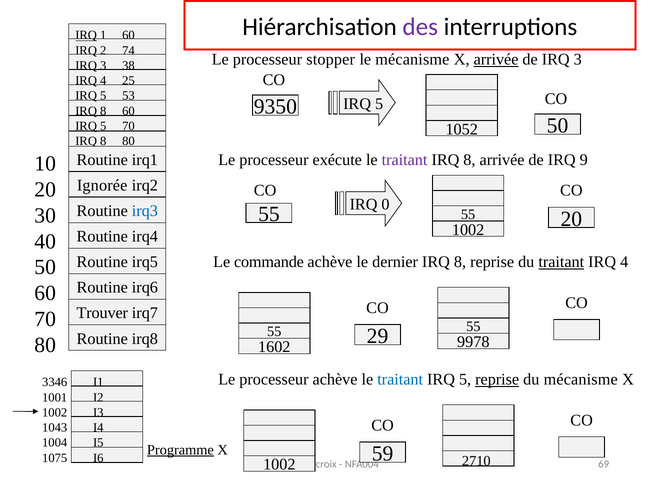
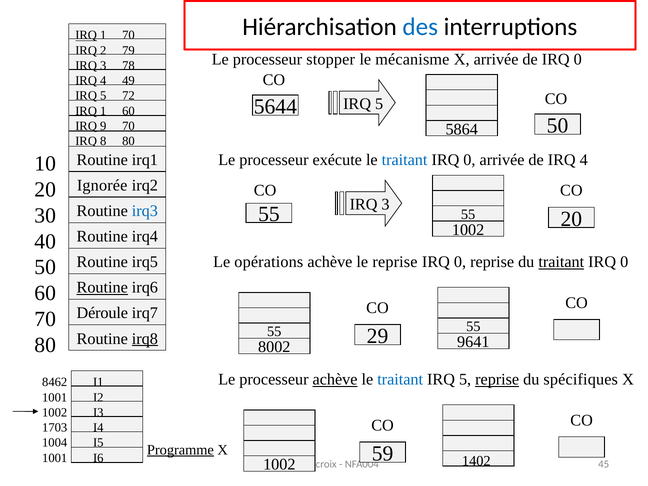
des colour: purple -> blue
1 60: 60 -> 70
74: 74 -> 79
arrivée at (496, 59) underline: present -> none
de IRQ 3: 3 -> 0
38: 38 -> 78
25: 25 -> 49
53: 53 -> 72
9350: 9350 -> 5644
8 at (103, 111): 8 -> 1
5 at (103, 126): 5 -> 9
1052: 1052 -> 5864
traitant at (405, 160) colour: purple -> blue
8 at (469, 160): 8 -> 0
de IRQ 9: 9 -> 4
0 at (386, 204): 0 -> 3
commande: commande -> opérations
le dernier: dernier -> reprise
8 at (460, 262): 8 -> 0
4 at (624, 262): 4 -> 0
Routine at (102, 288) underline: none -> present
Trouver: Trouver -> Déroule
irq8 underline: none -> present
9978: 9978 -> 9641
1602: 1602 -> 8002
achève at (335, 380) underline: none -> present
du mécanisme: mécanisme -> spécifiques
3346: 3346 -> 8462
1043: 1043 -> 1703
1075 at (55, 458): 1075 -> 1001
2710: 2710 -> 1402
69: 69 -> 45
